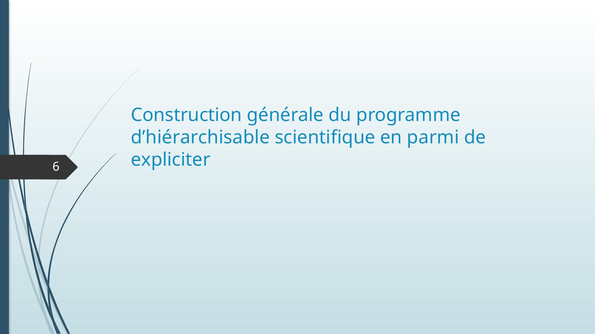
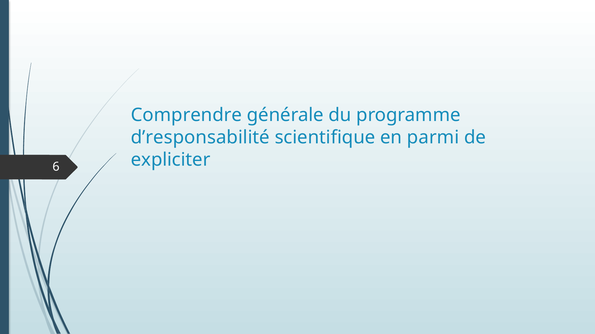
Construction: Construction -> Comprendre
d’hiérarchisable: d’hiérarchisable -> d’responsabilité
